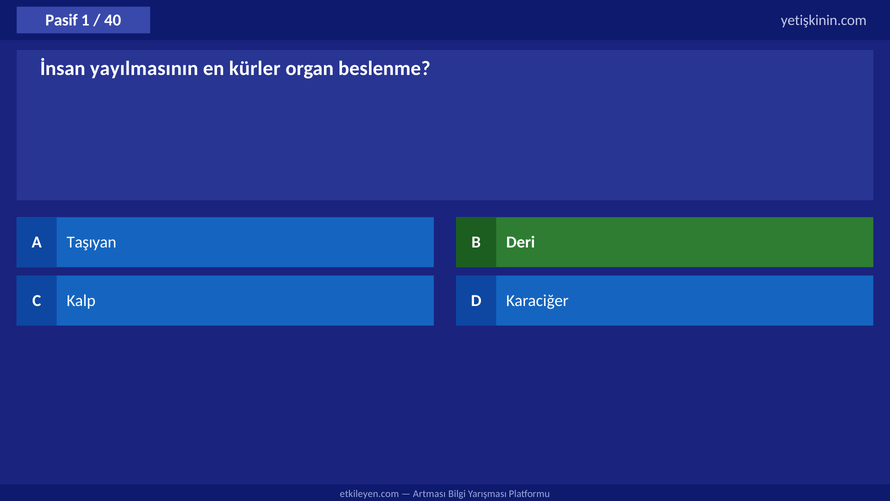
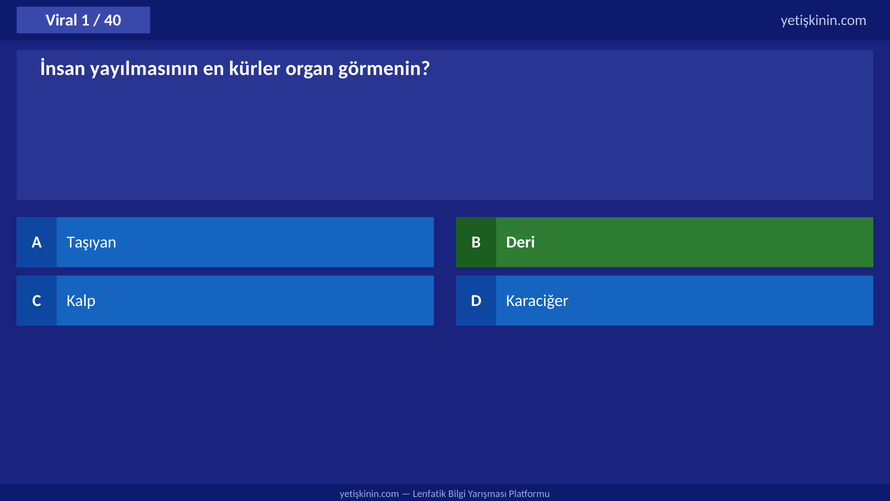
Pasif: Pasif -> Viral
beslenme: beslenme -> görmenin
etkileyen.com at (369, 494): etkileyen.com -> yetişkinin.com
Artması: Artması -> Lenfatik
